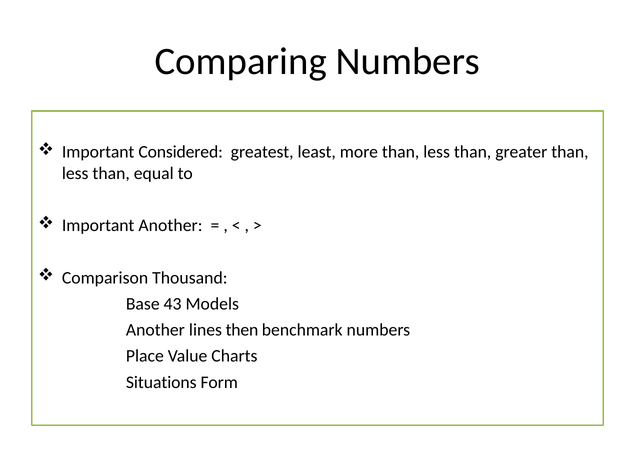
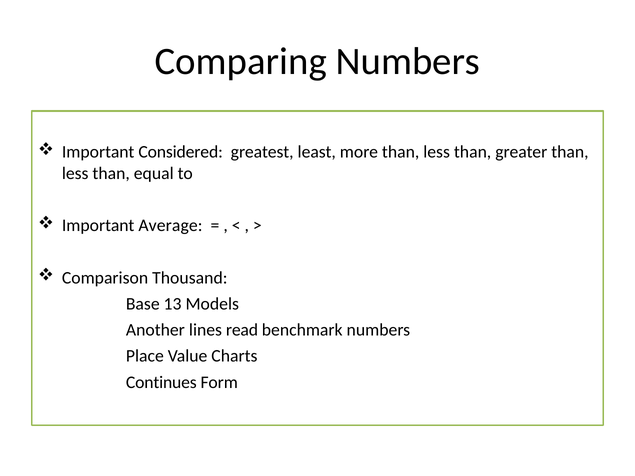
Important Another: Another -> Average
43: 43 -> 13
then: then -> read
Situations: Situations -> Continues
